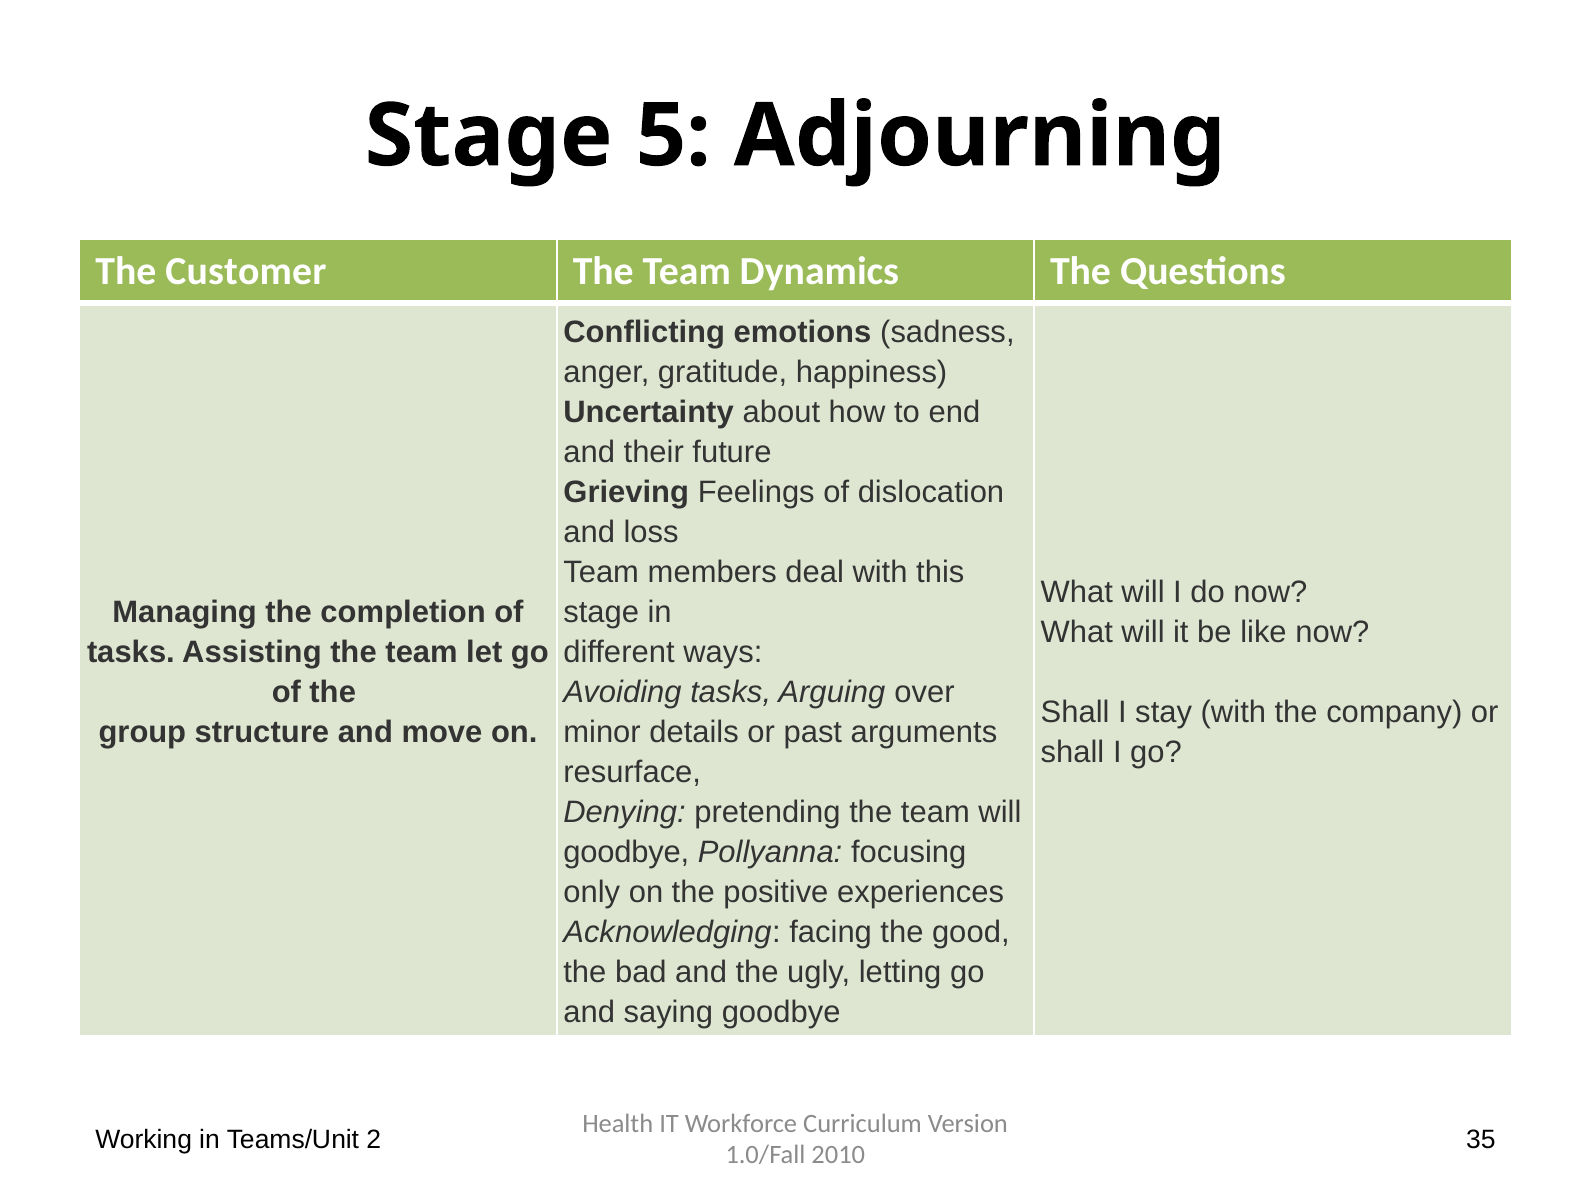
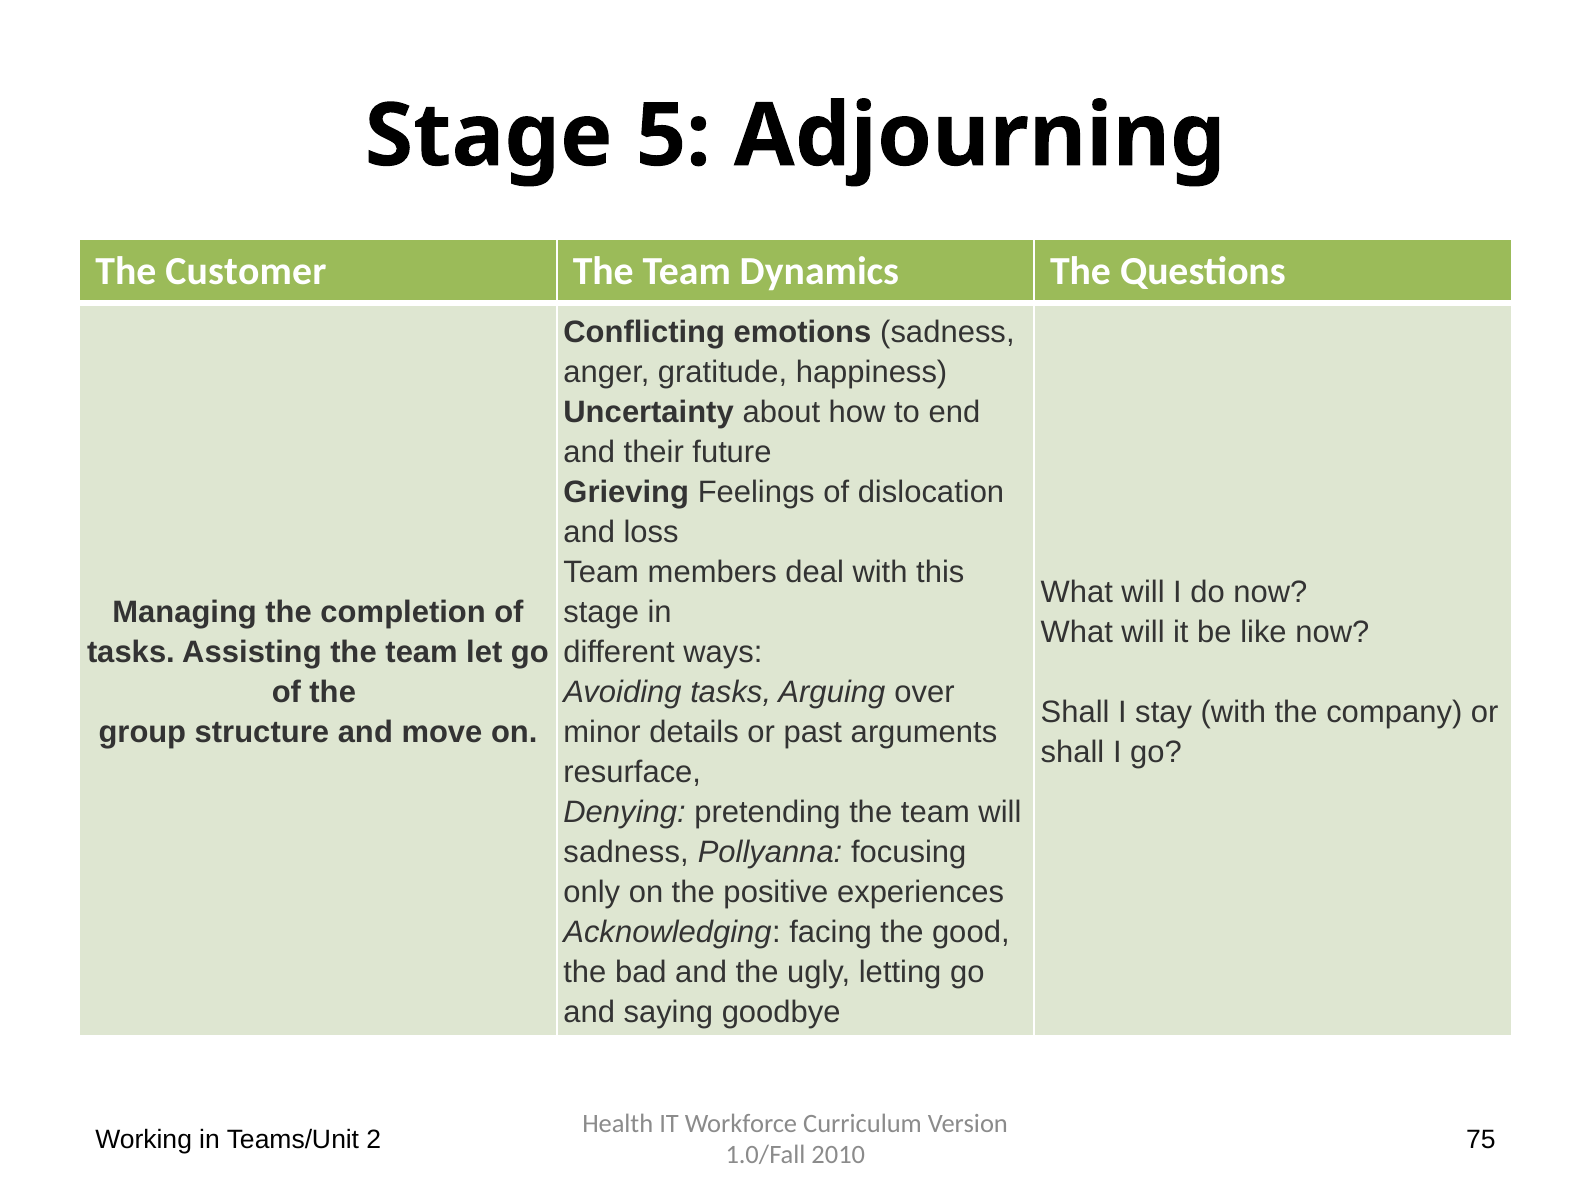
goodbye at (626, 852): goodbye -> sadness
35: 35 -> 75
